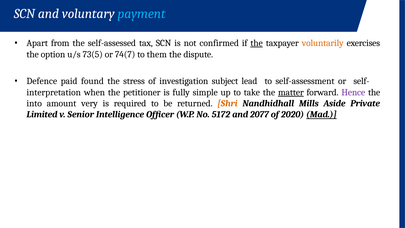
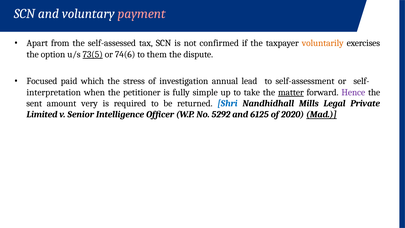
payment colour: light blue -> pink
the at (257, 43) underline: present -> none
73(5 underline: none -> present
74(7: 74(7 -> 74(6
Defence: Defence -> Focused
found: found -> which
subject: subject -> annual
into: into -> sent
Shri colour: orange -> blue
Aside: Aside -> Legal
5172: 5172 -> 5292
2077: 2077 -> 6125
